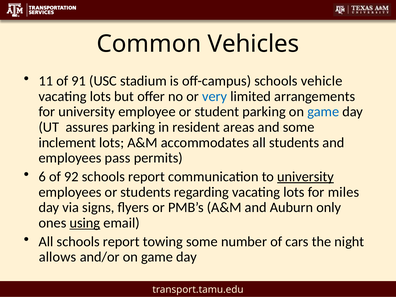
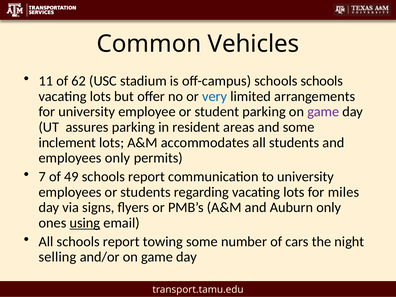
91: 91 -> 62
schools vehicle: vehicle -> schools
game at (323, 112) colour: blue -> purple
employees pass: pass -> only
6: 6 -> 7
92: 92 -> 49
university at (305, 177) underline: present -> none
allows: allows -> selling
